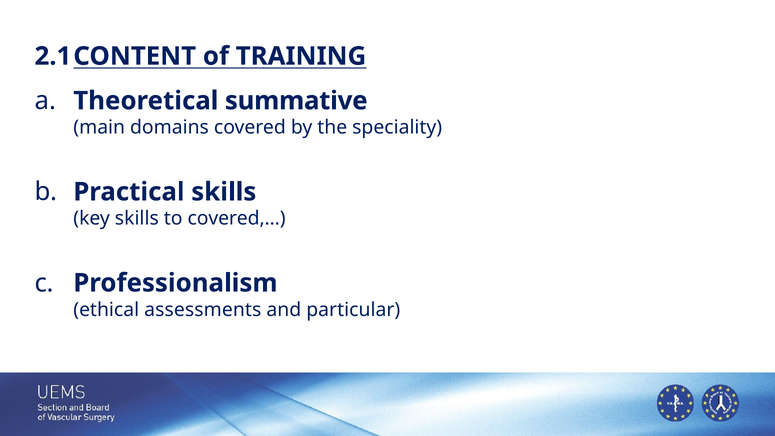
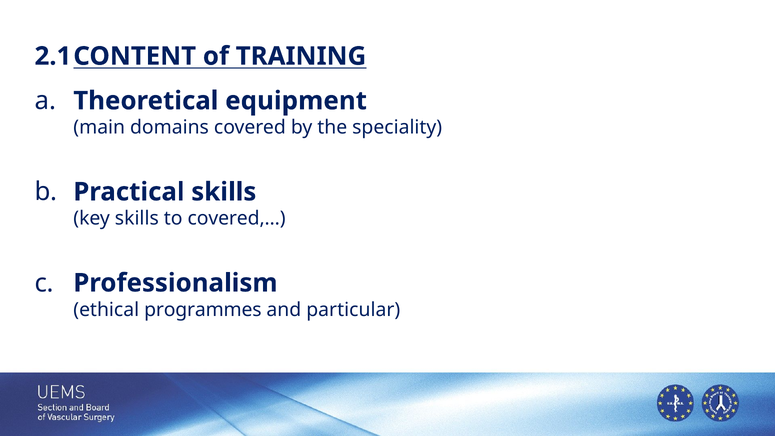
summative: summative -> equipment
assessments: assessments -> programmes
